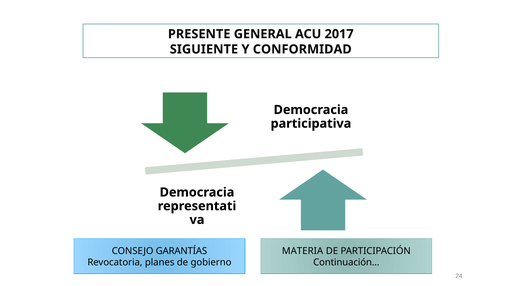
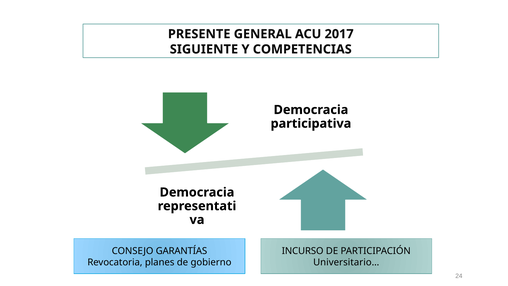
CONFORMIDAD: CONFORMIDAD -> COMPETENCIAS
MATERIA: MATERIA -> INCURSO
Continuación…: Continuación… -> Universitario…
